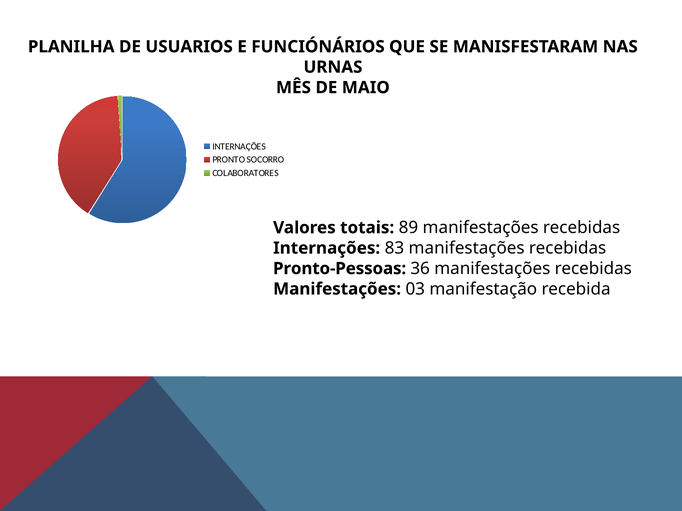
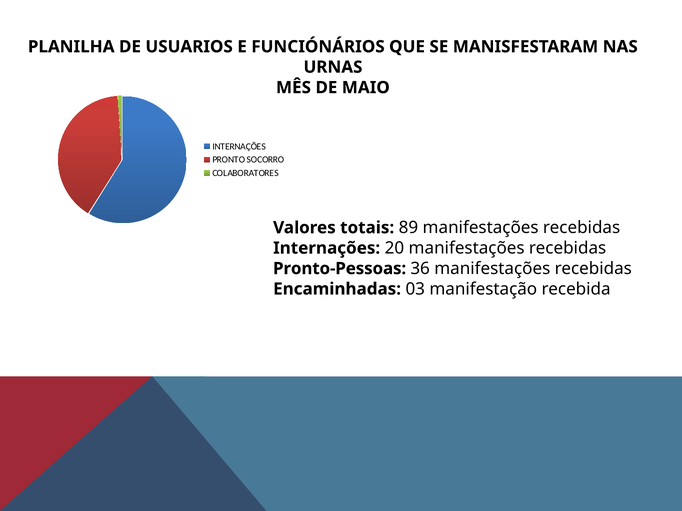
83: 83 -> 20
Manifestações at (337, 289): Manifestações -> Encaminhadas
